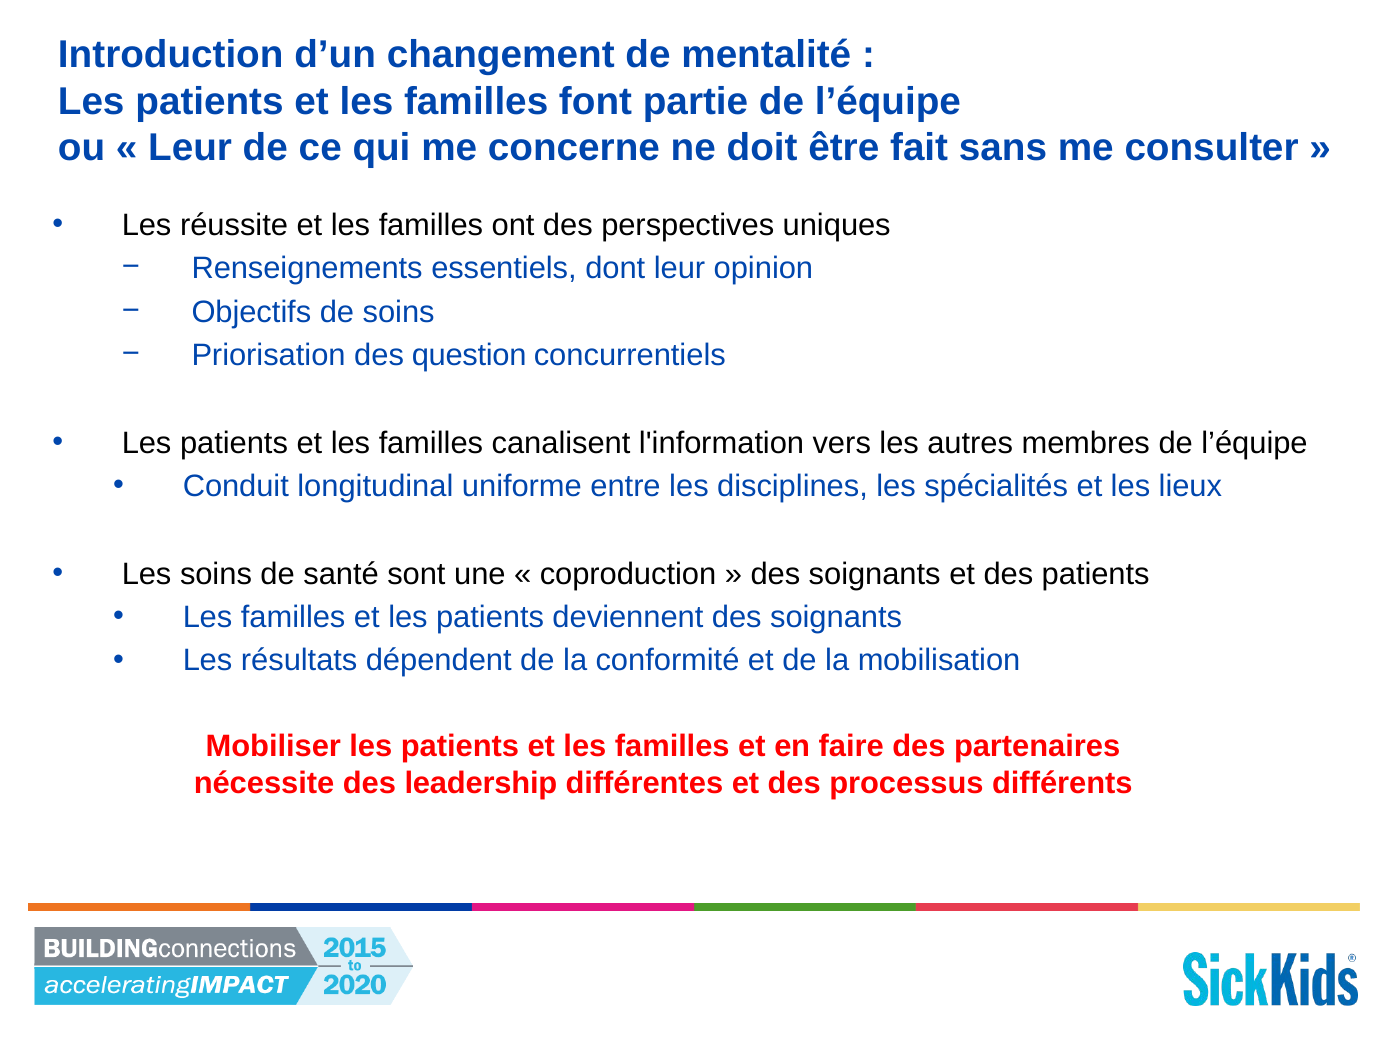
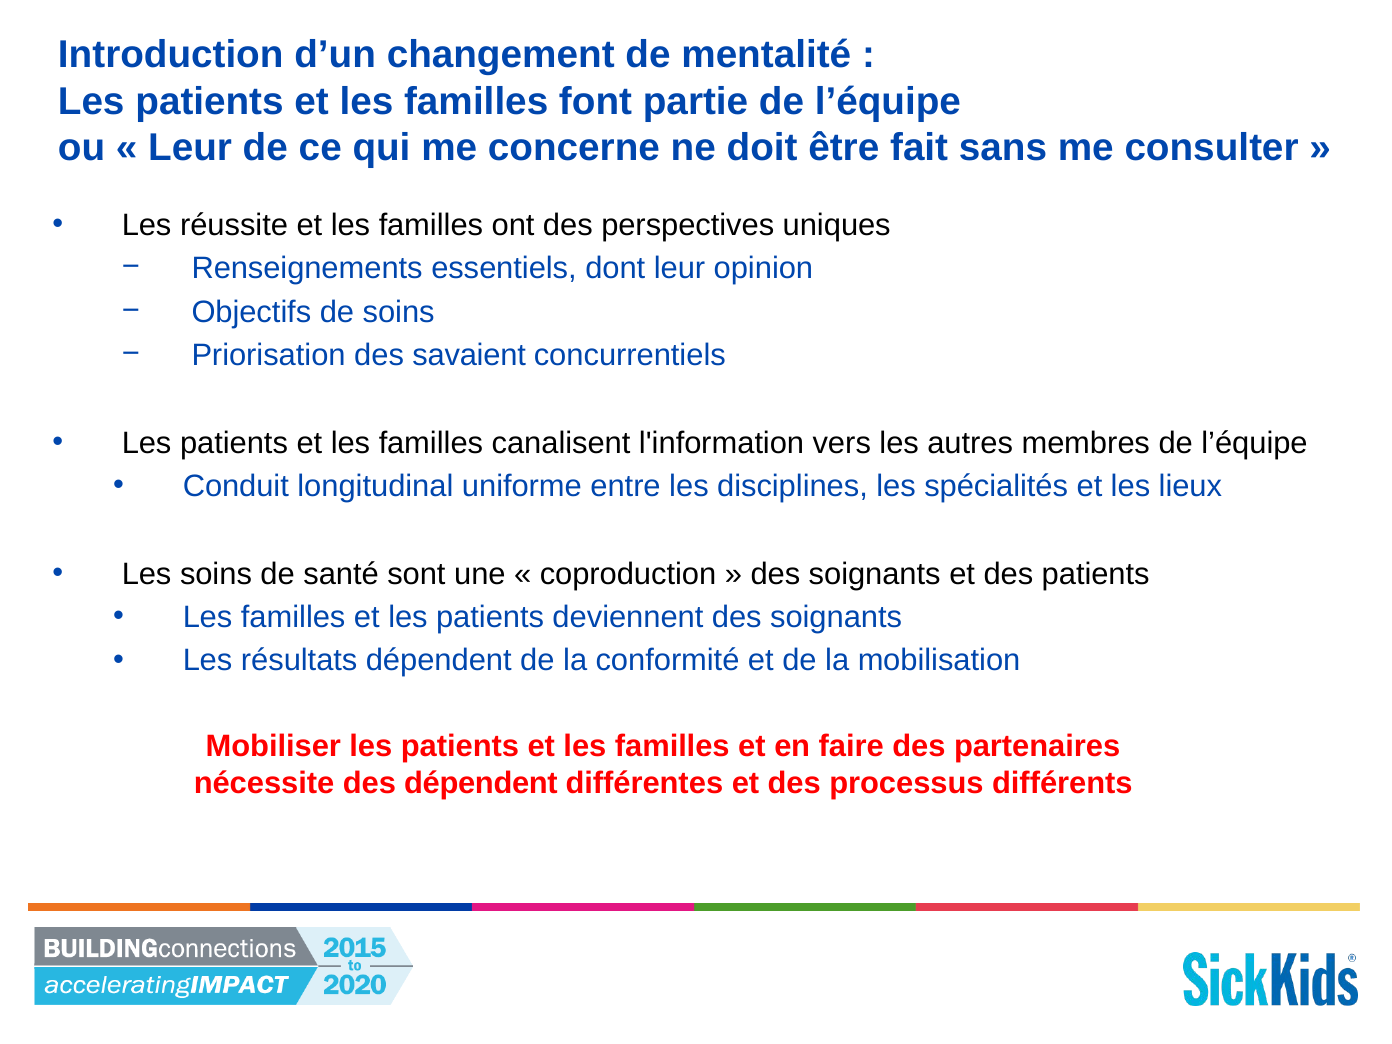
question: question -> savaient
des leadership: leadership -> dépendent
